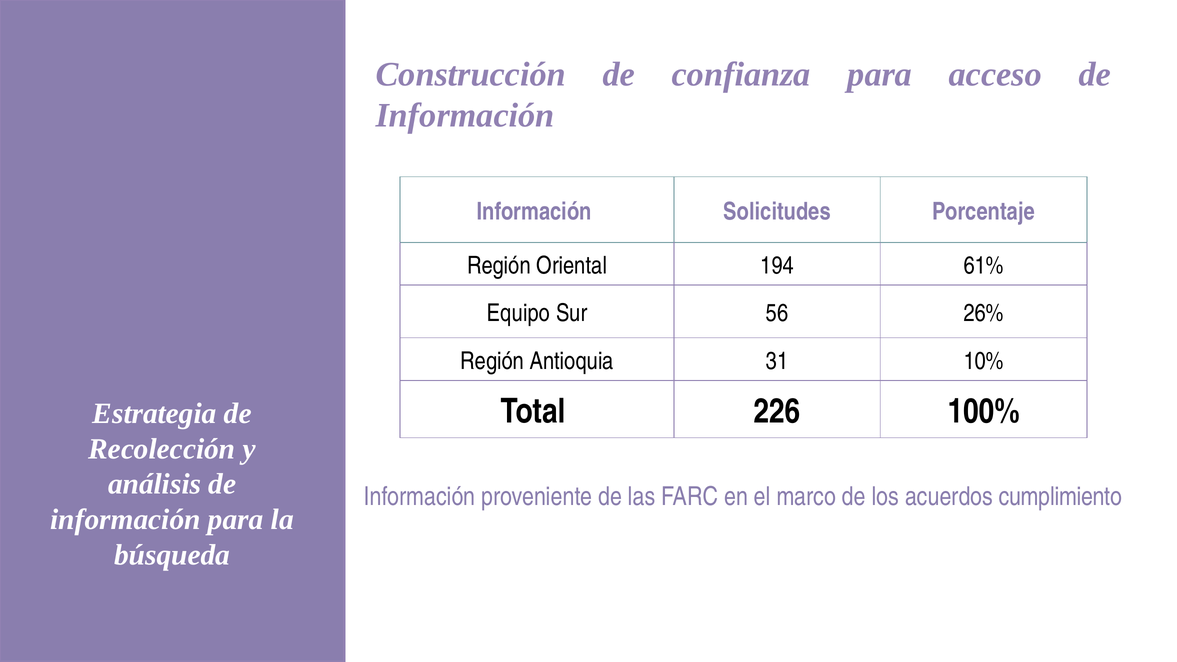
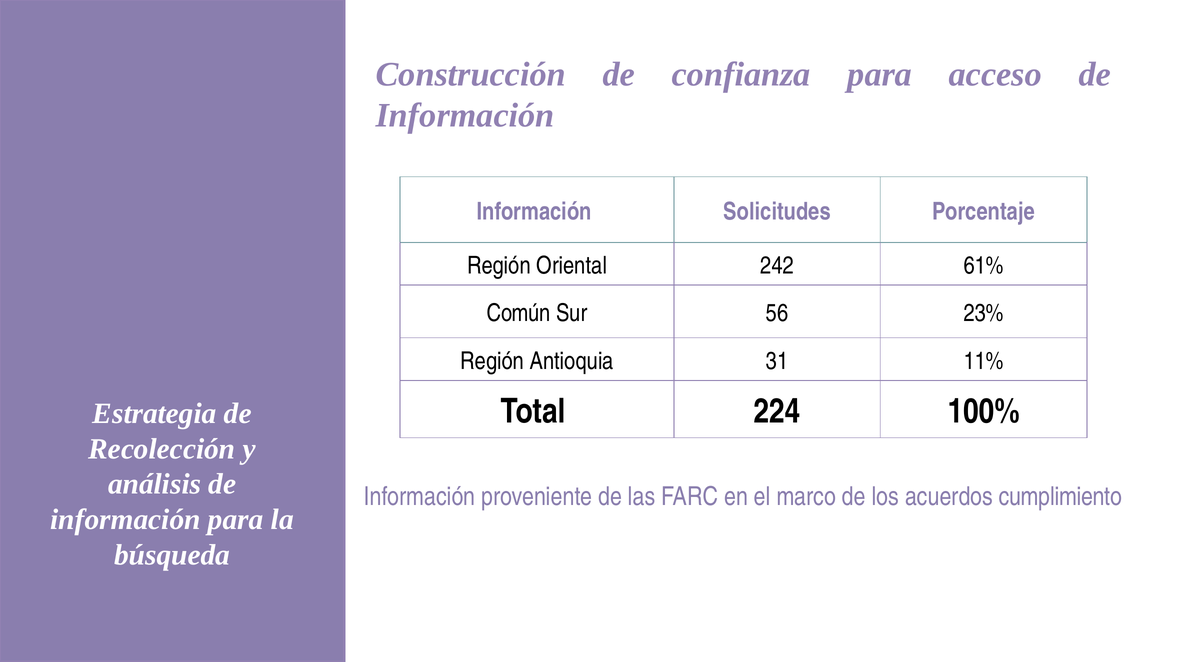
194: 194 -> 242
Equipo: Equipo -> Común
26%: 26% -> 23%
10%: 10% -> 11%
226: 226 -> 224
